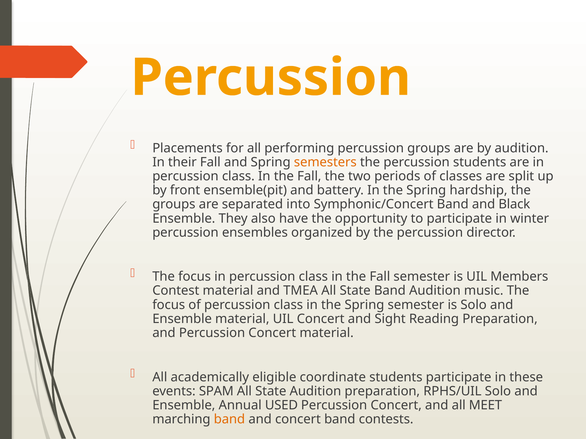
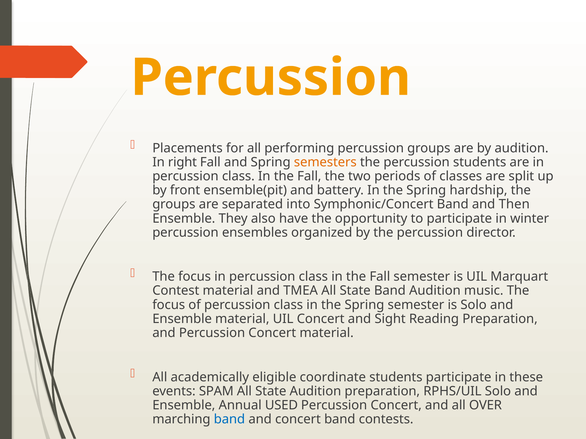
their: their -> right
Black: Black -> Then
Members: Members -> Marquart
MEET: MEET -> OVER
band at (229, 420) colour: orange -> blue
